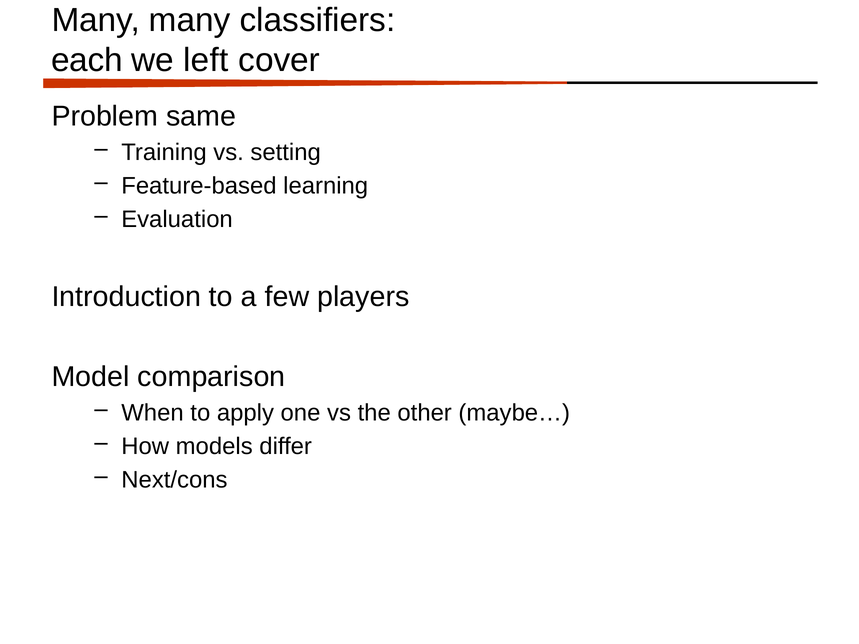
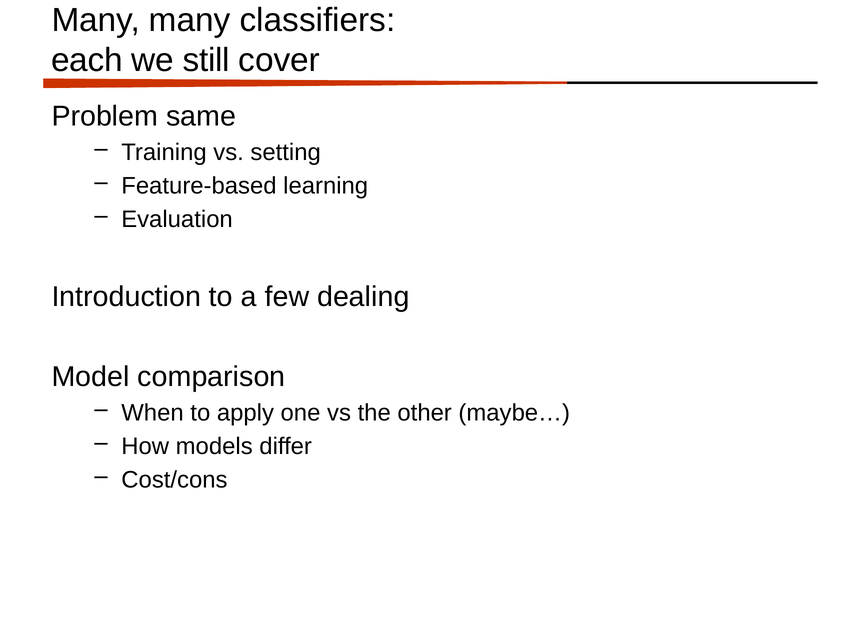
left: left -> still
players: players -> dealing
Next/cons: Next/cons -> Cost/cons
